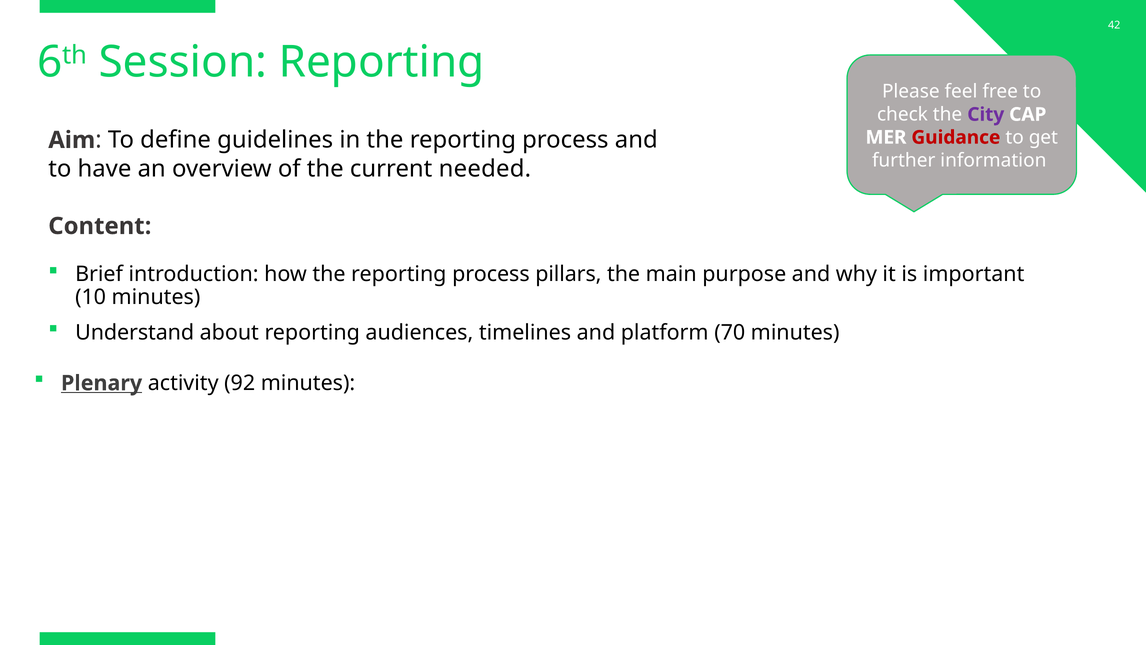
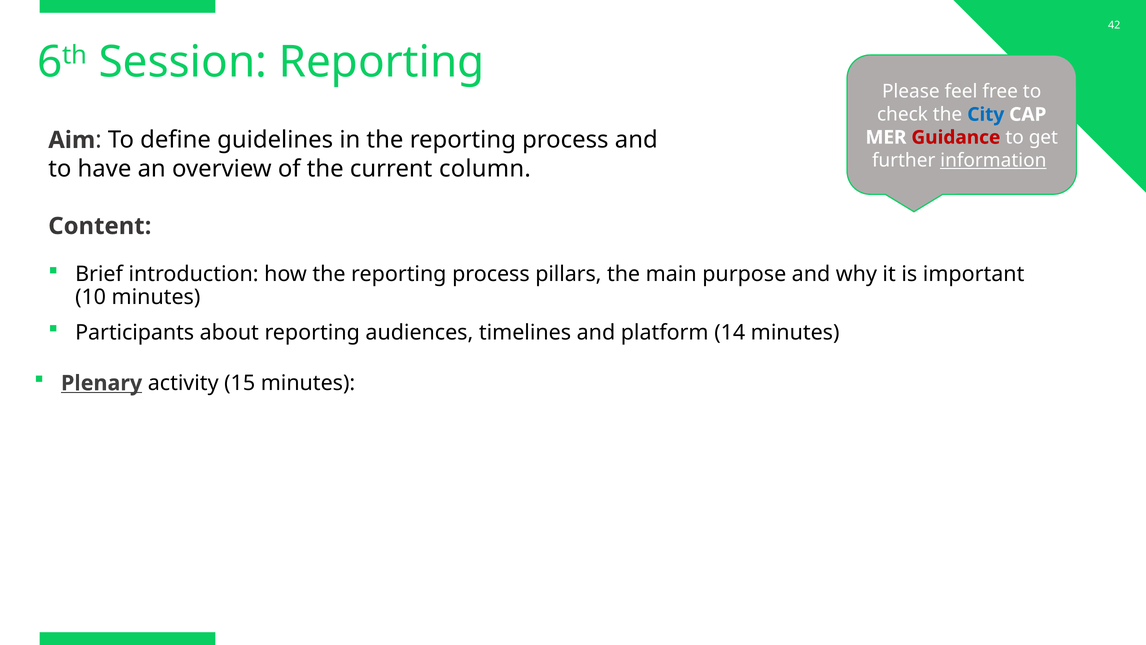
City colour: purple -> blue
information underline: none -> present
needed: needed -> column
Understand: Understand -> Participants
70: 70 -> 14
92: 92 -> 15
